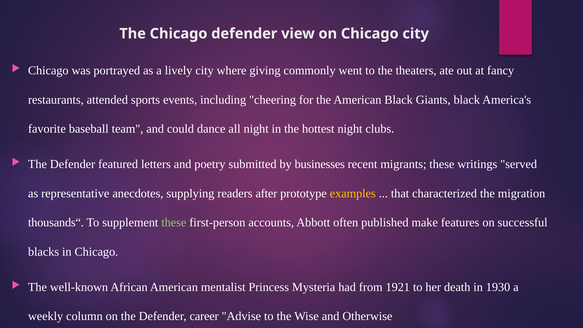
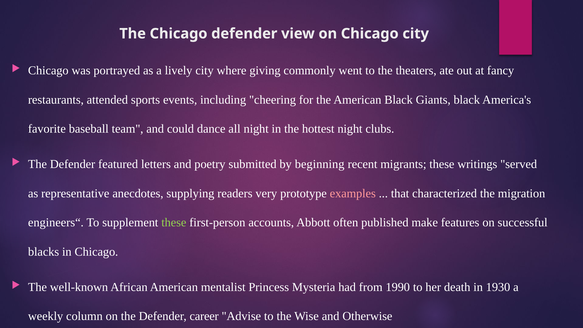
businesses: businesses -> beginning
after: after -> very
examples colour: yellow -> pink
thousands“: thousands“ -> engineers“
1921: 1921 -> 1990
